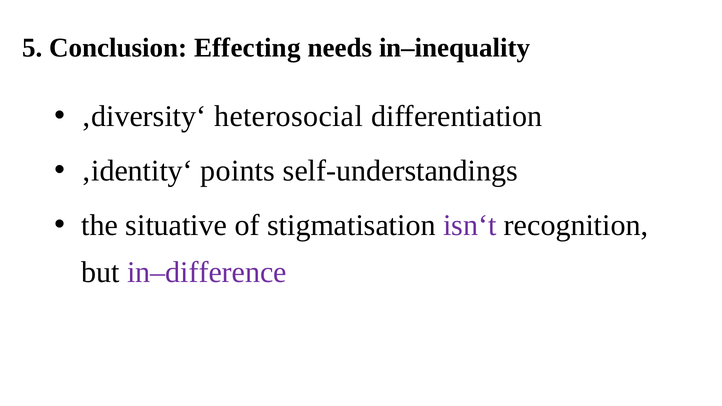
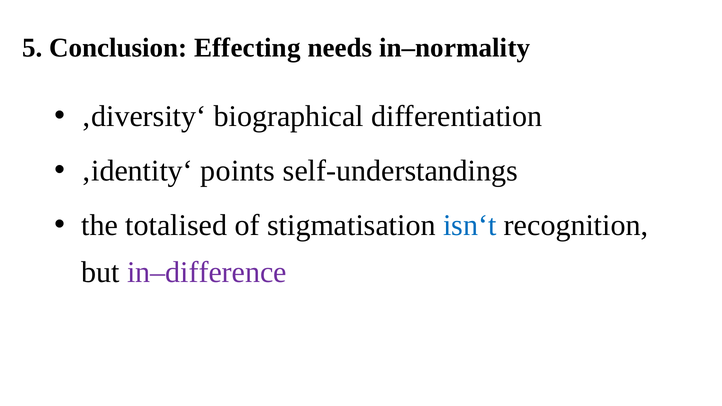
in–inequality: in–inequality -> in–normality
heterosocial: heterosocial -> biographical
situative: situative -> totalised
isn‘t colour: purple -> blue
